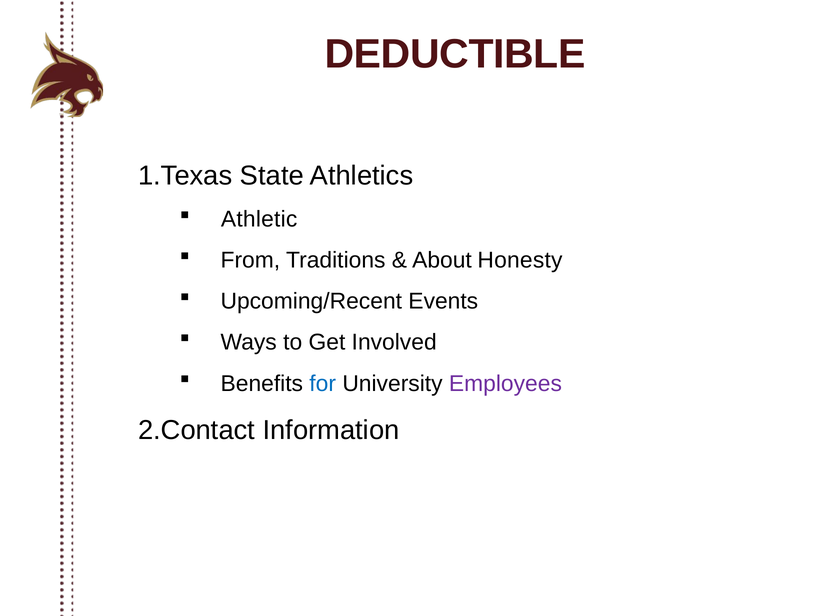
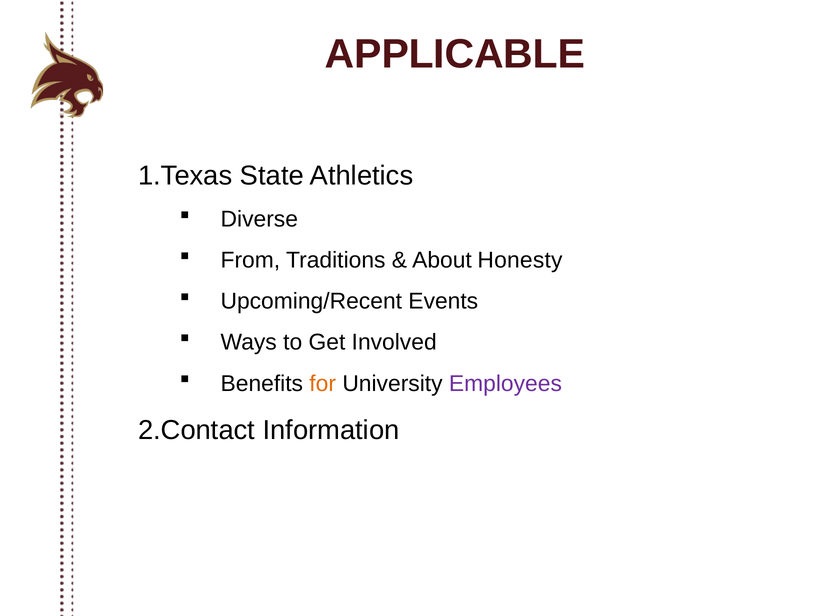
DEDUCTIBLE: DEDUCTIBLE -> APPLICABLE
Athletic: Athletic -> Diverse
for colour: blue -> orange
